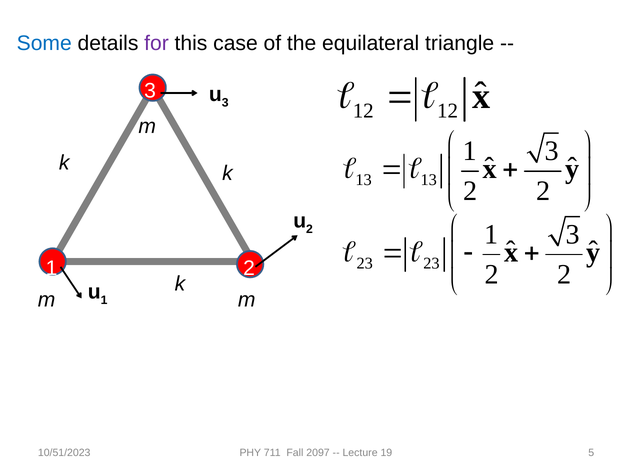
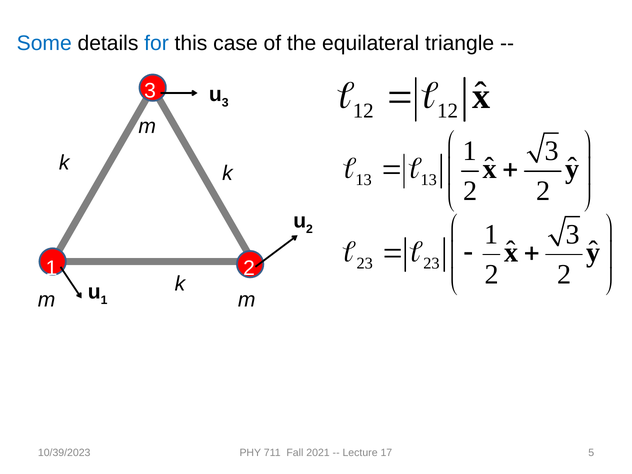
for colour: purple -> blue
10/51/2023: 10/51/2023 -> 10/39/2023
2097: 2097 -> 2021
19: 19 -> 17
